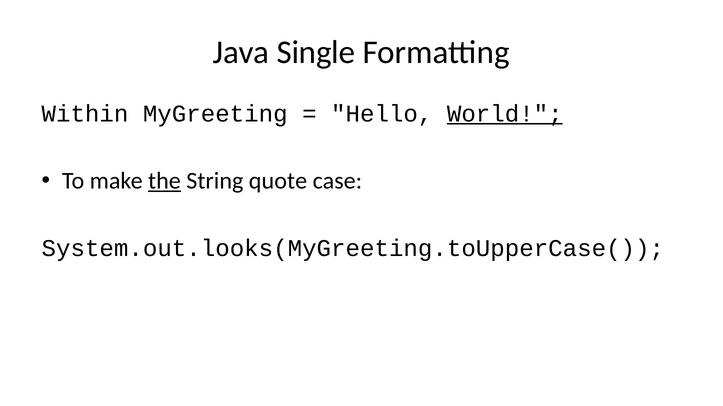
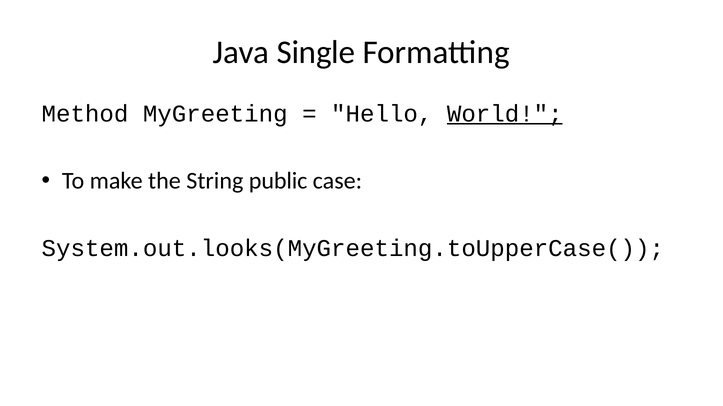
Within: Within -> Method
the underline: present -> none
quote: quote -> public
